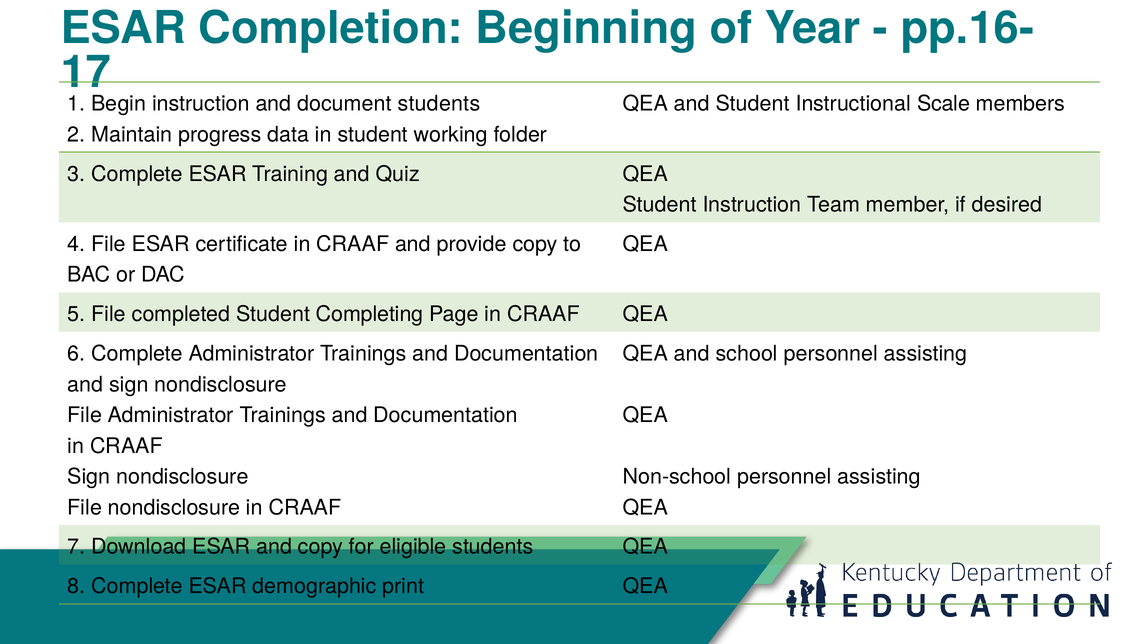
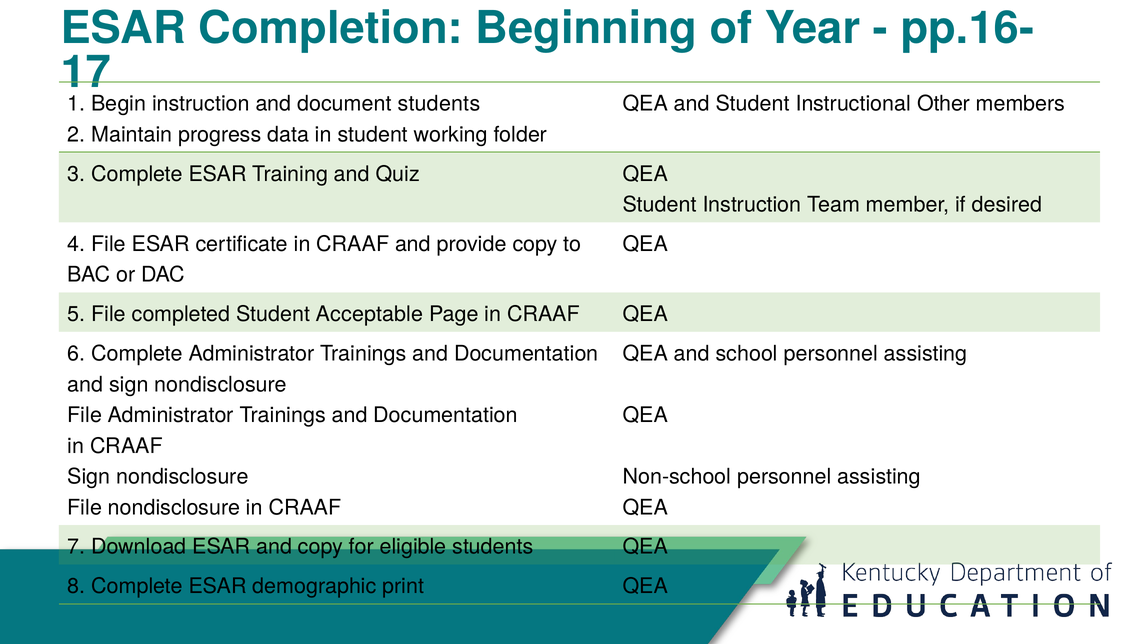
Scale: Scale -> Other
Completing: Completing -> Acceptable
